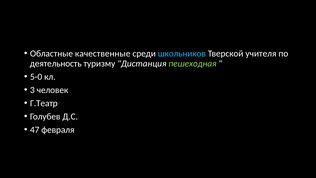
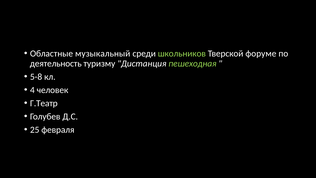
качественные: качественные -> музыкальный
школьников colour: light blue -> light green
учителя: учителя -> форуме
5-0: 5-0 -> 5-8
3: 3 -> 4
47: 47 -> 25
